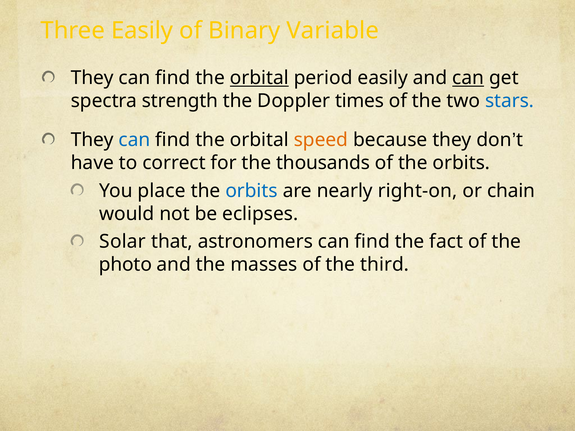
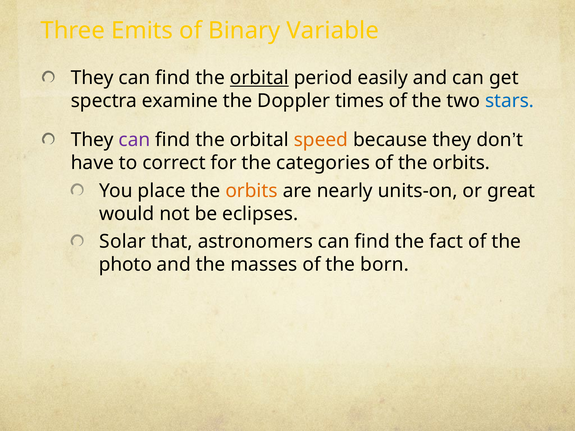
Three Easily: Easily -> Emits
can at (468, 78) underline: present -> none
strength: strength -> examine
can at (134, 140) colour: blue -> purple
thousands: thousands -> categories
orbits at (252, 191) colour: blue -> orange
right-on: right-on -> units-on
chain: chain -> great
third: third -> born
